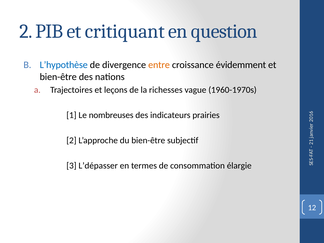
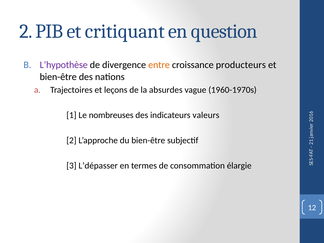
L’hypothèse colour: blue -> purple
évidemment: évidemment -> producteurs
richesses: richesses -> absurdes
prairies: prairies -> valeurs
